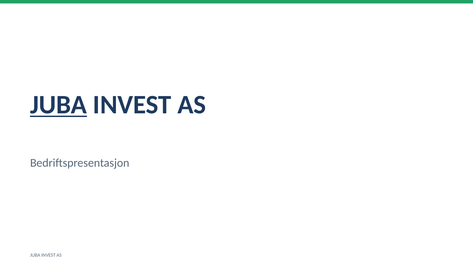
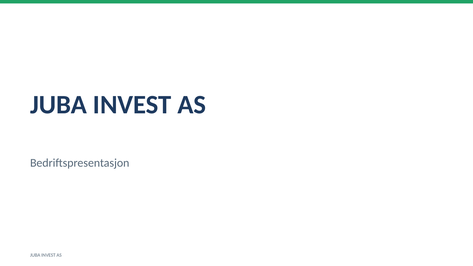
JUBA at (59, 105) underline: present -> none
